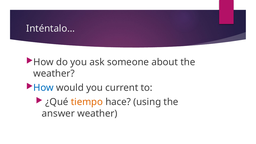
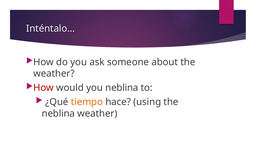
How at (44, 88) colour: blue -> red
you current: current -> neblina
answer at (58, 113): answer -> neblina
